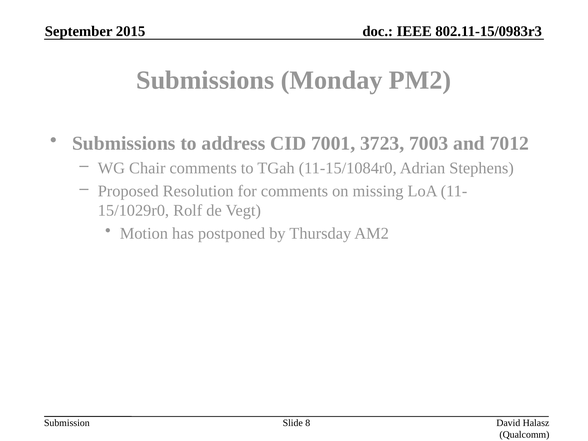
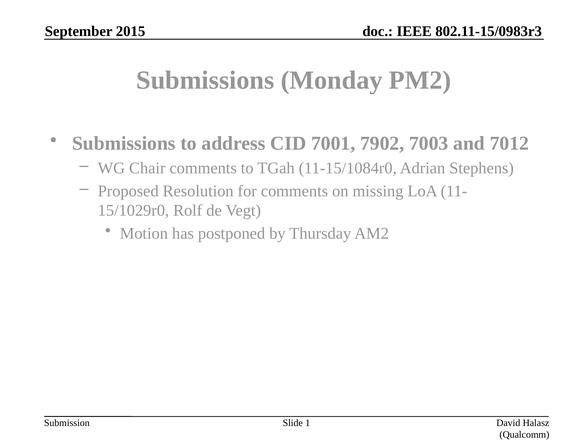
3723: 3723 -> 7902
8: 8 -> 1
